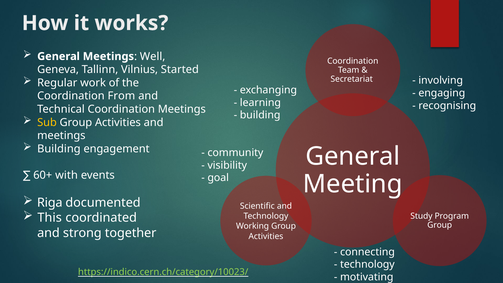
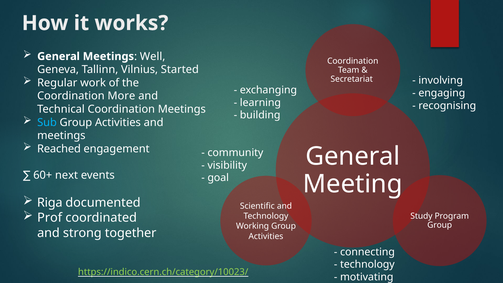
From: From -> More
Sub colour: yellow -> light blue
Building at (59, 149): Building -> Reached
with: with -> next
This: This -> Prof
